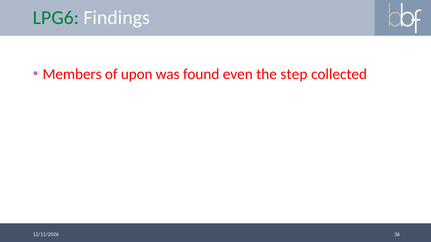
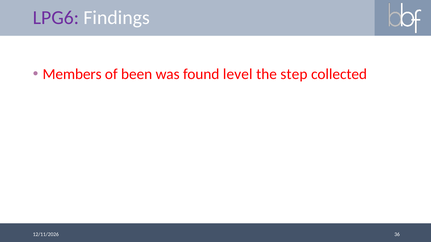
LPG6 colour: green -> purple
upon: upon -> been
even: even -> level
